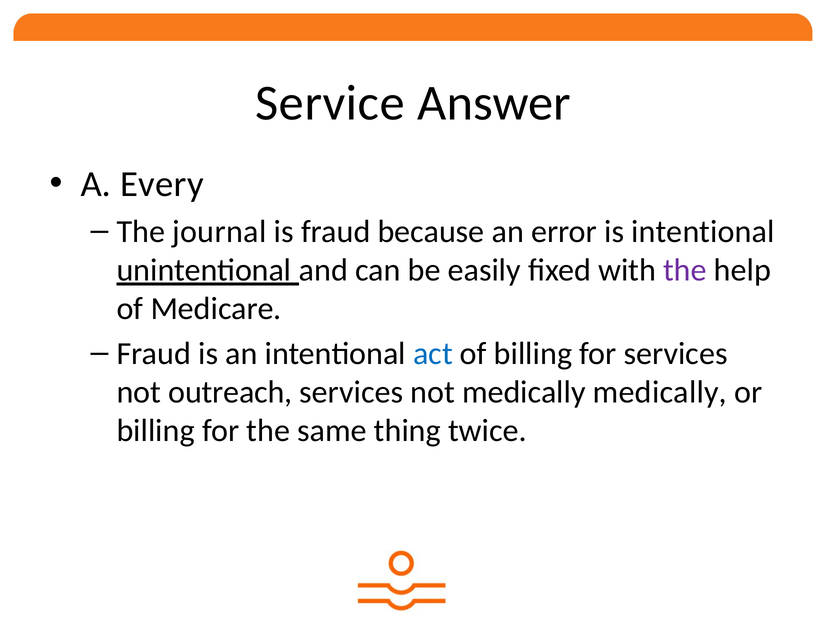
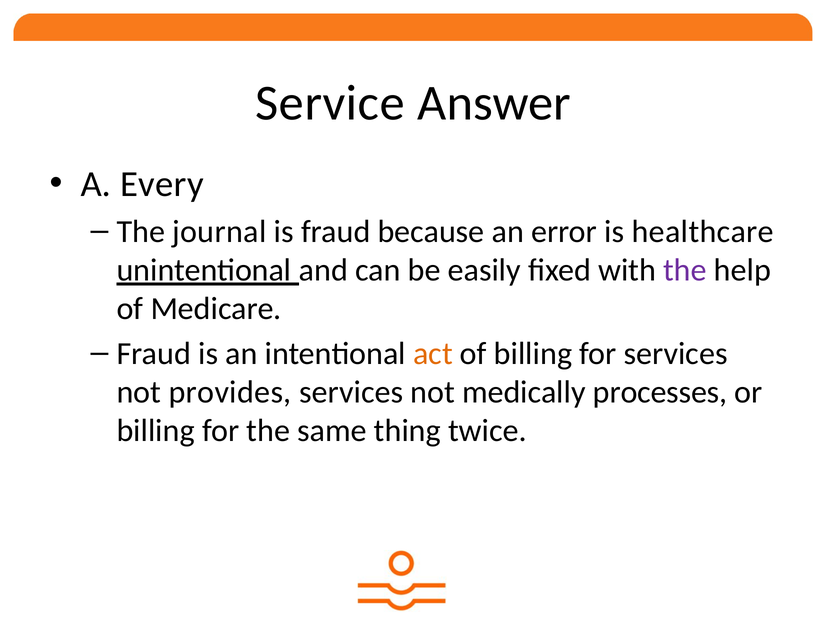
is intentional: intentional -> healthcare
act colour: blue -> orange
outreach: outreach -> provides
medically medically: medically -> processes
